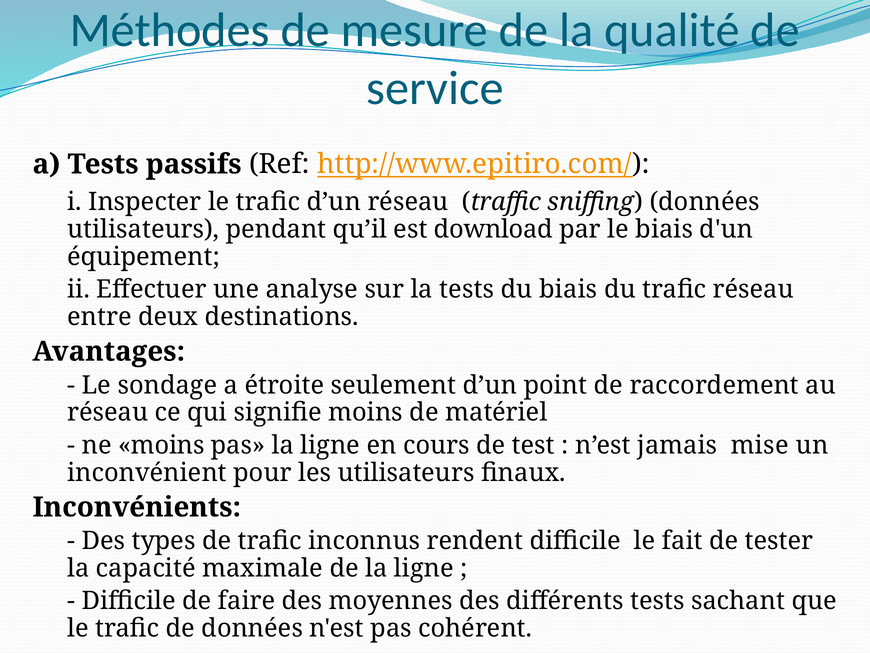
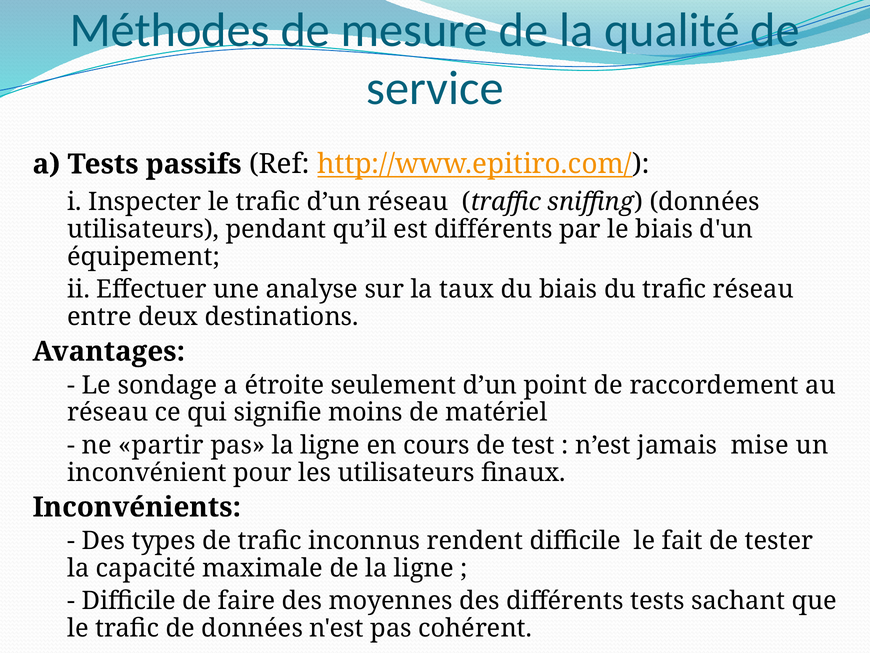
est download: download -> différents
la tests: tests -> taux
ne moins: moins -> partir
